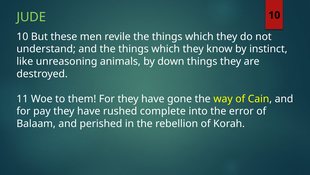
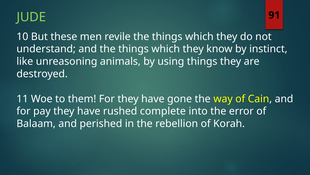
JUDE 10: 10 -> 91
down: down -> using
